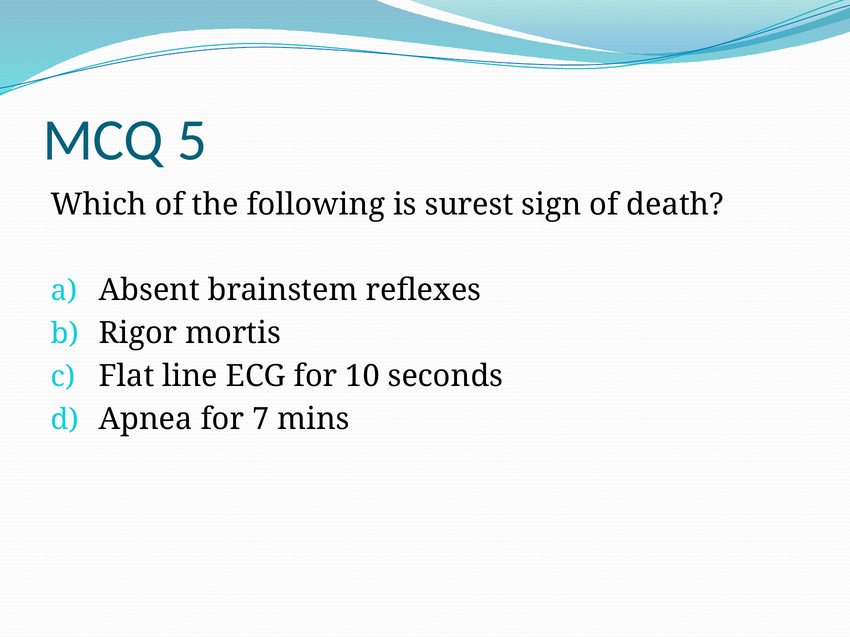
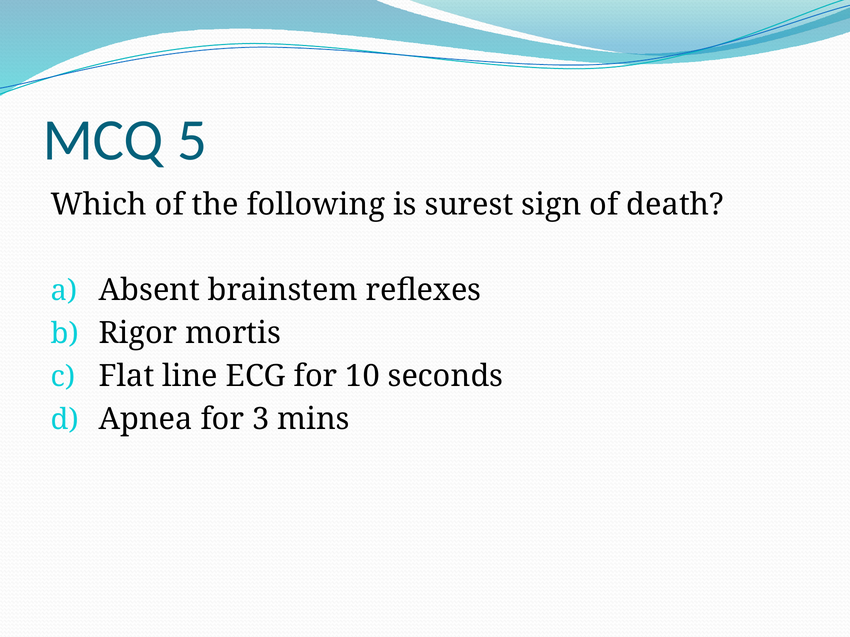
7: 7 -> 3
